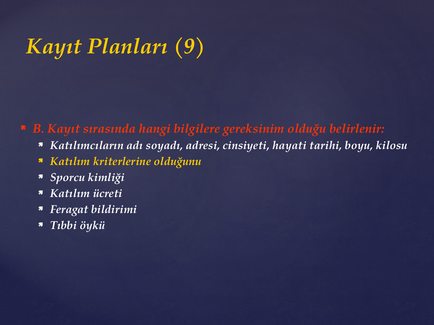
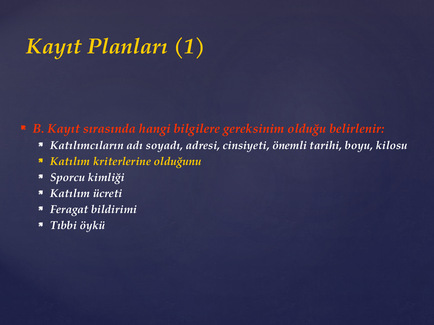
9: 9 -> 1
hayati: hayati -> önemli
